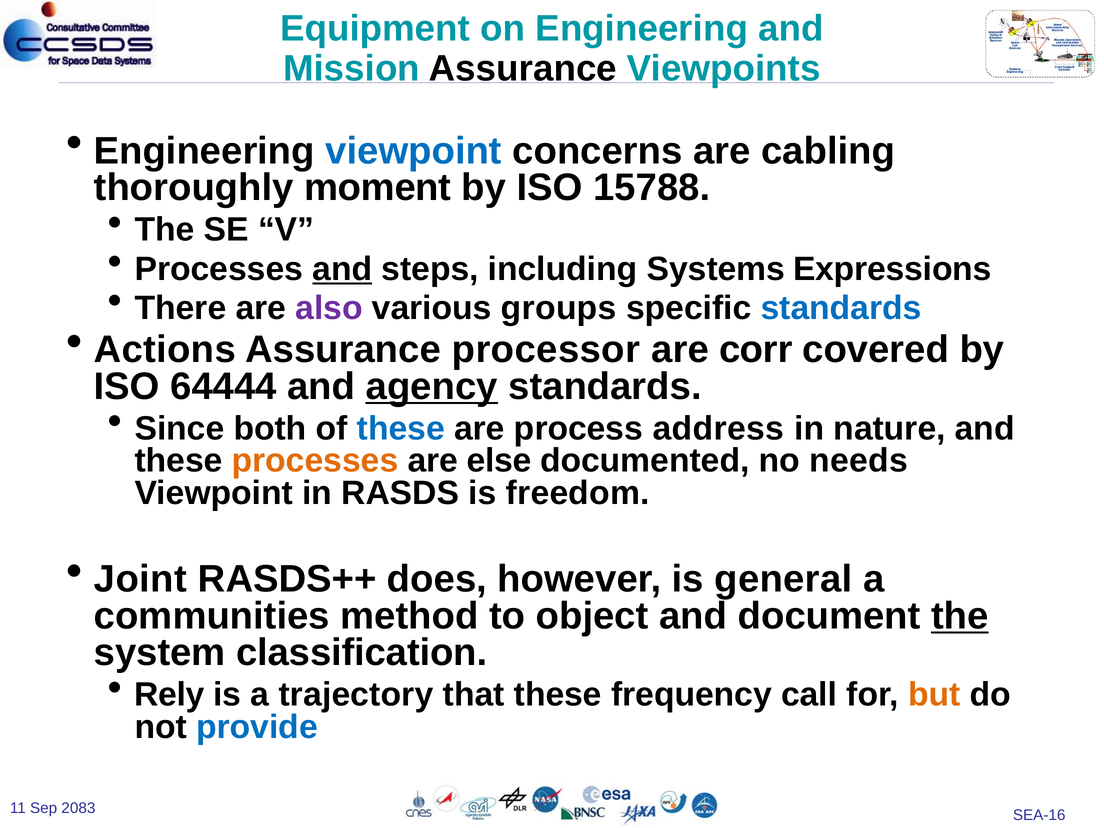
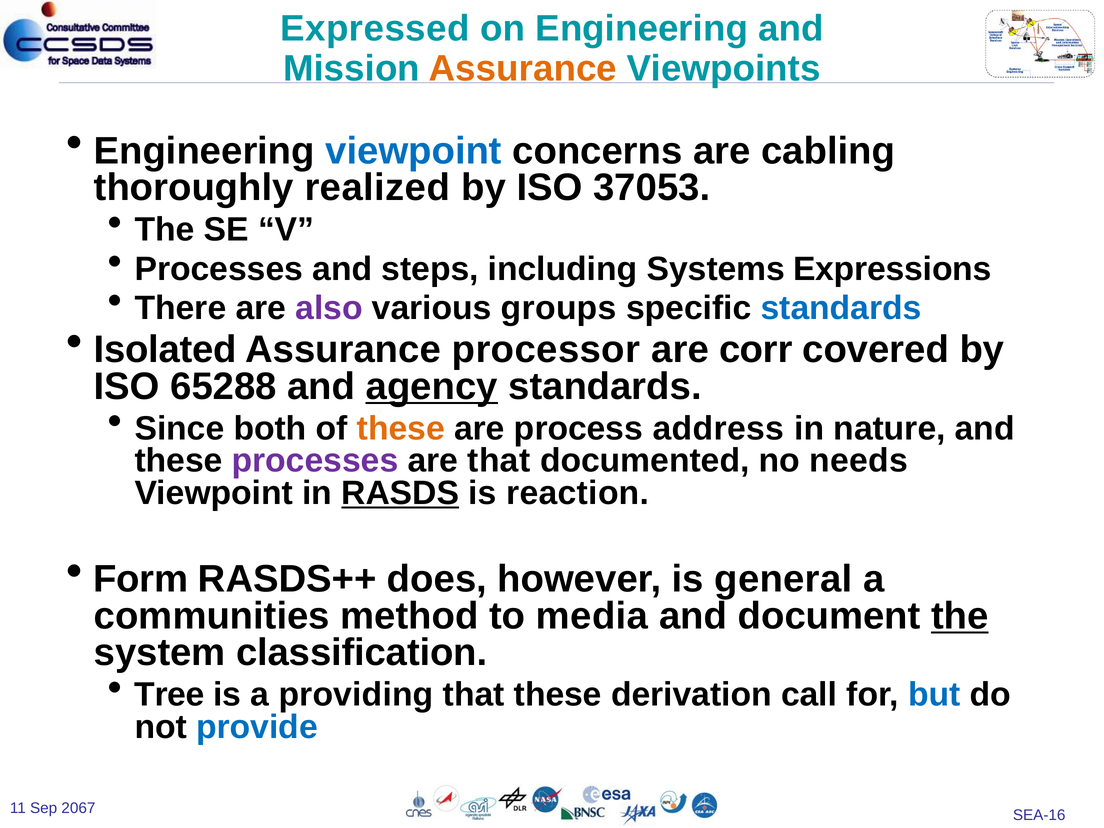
Equipment: Equipment -> Expressed
Assurance at (523, 69) colour: black -> orange
moment: moment -> realized
15788: 15788 -> 37053
and at (342, 269) underline: present -> none
Actions: Actions -> Isolated
64444: 64444 -> 65288
these at (401, 428) colour: blue -> orange
processes at (315, 461) colour: orange -> purple
are else: else -> that
RASDS underline: none -> present
freedom: freedom -> reaction
Joint: Joint -> Form
object: object -> media
Rely: Rely -> Tree
trajectory: trajectory -> providing
frequency: frequency -> derivation
but colour: orange -> blue
2083: 2083 -> 2067
